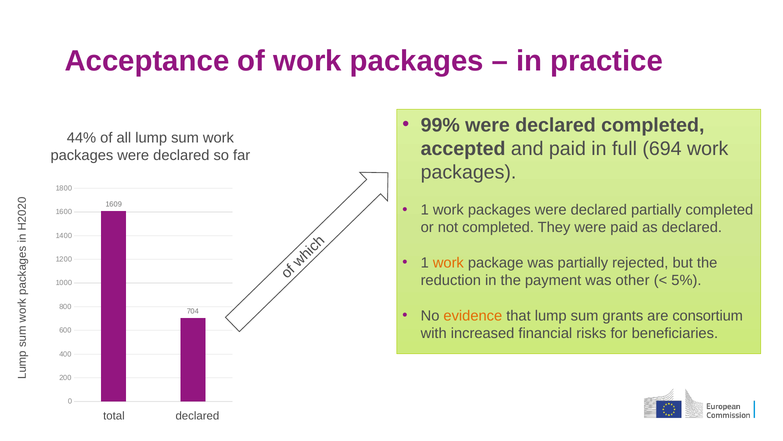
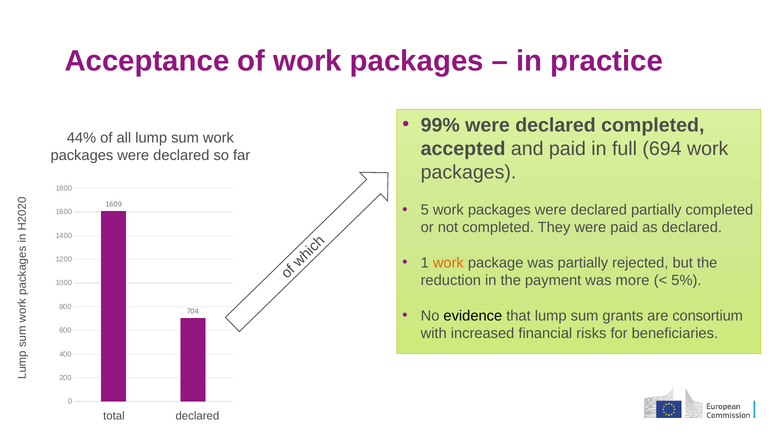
1 at (425, 210): 1 -> 5
other: other -> more
evidence colour: orange -> black
